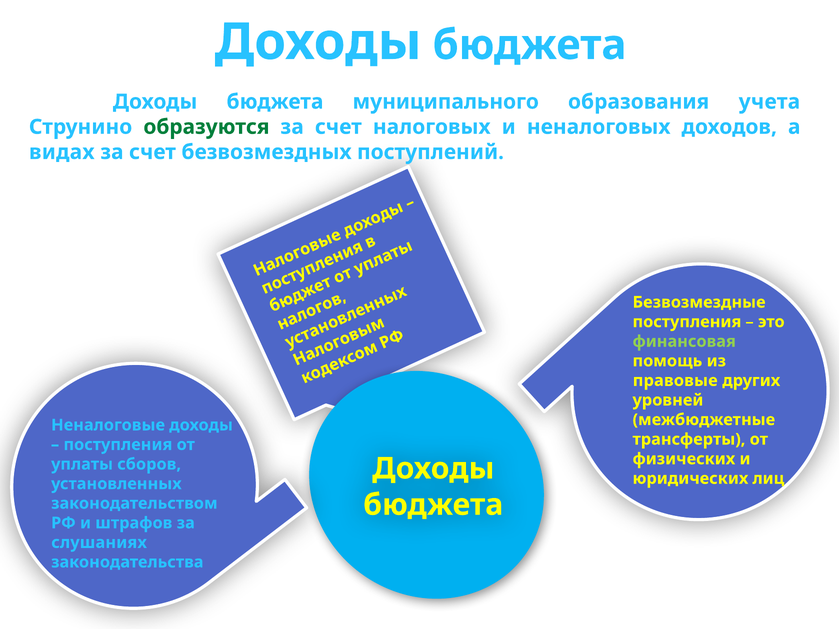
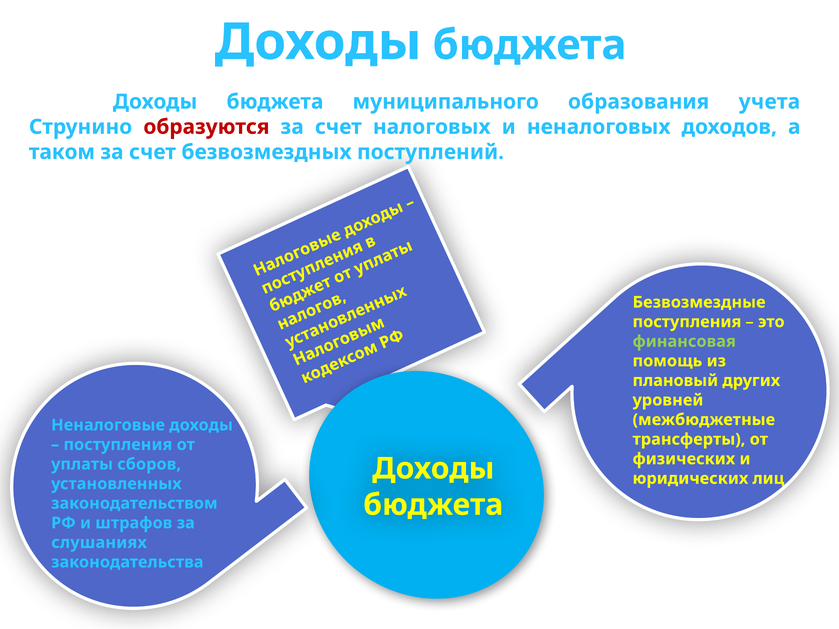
образуются colour: green -> red
видах: видах -> таком
правовые: правовые -> плановый
